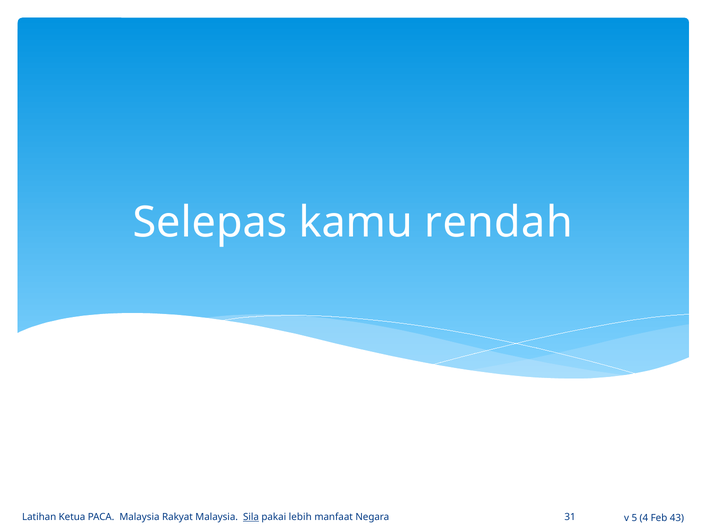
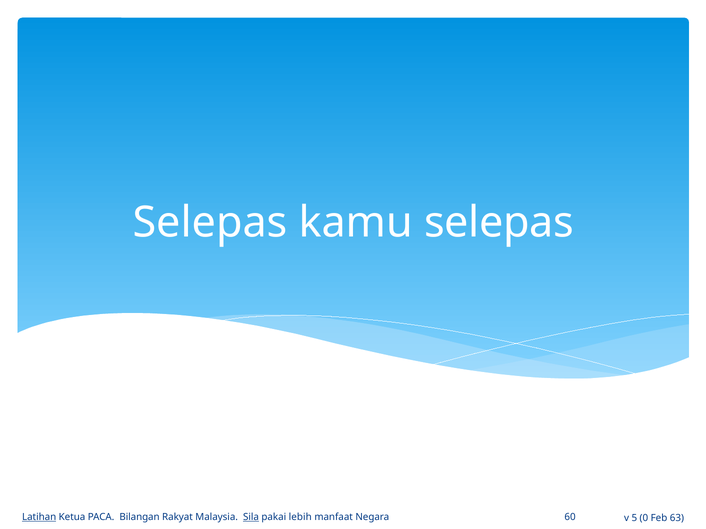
kamu rendah: rendah -> selepas
Latihan underline: none -> present
PACA Malaysia: Malaysia -> Bilangan
31: 31 -> 60
4: 4 -> 0
43: 43 -> 63
